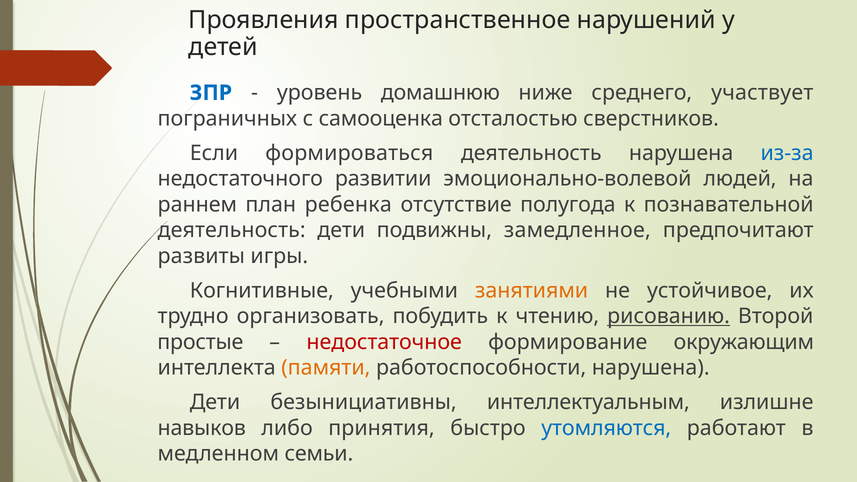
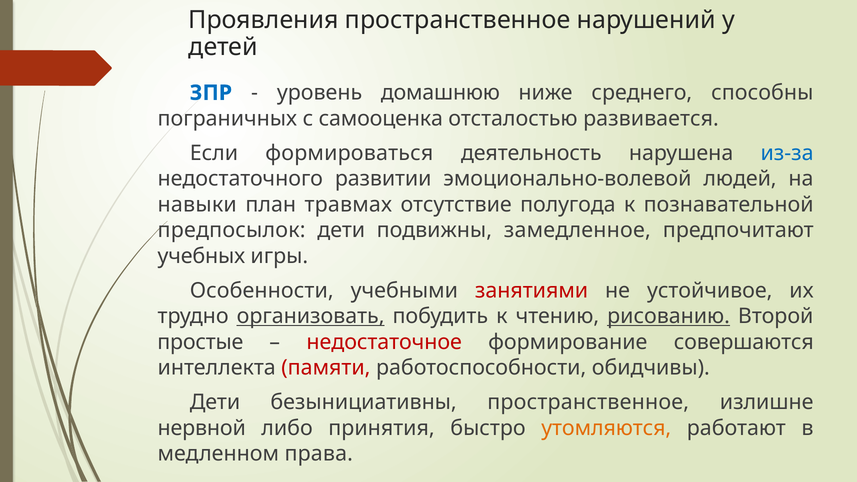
участвует: участвует -> способны
сверстников: сверстников -> развивается
раннем: раннем -> навыки
ребенка: ребенка -> травмах
деятельность at (232, 230): деятельность -> предпосылок
развиты: развиты -> учебных
Когнитивные: Когнитивные -> Особенности
занятиями colour: orange -> red
организовать underline: none -> present
окружающим: окружающим -> совершаются
памяти colour: orange -> red
работоспособности нарушена: нарушена -> обидчивы
безынициативны интеллектуальным: интеллектуальным -> пространственное
навыков: навыков -> нервной
утомляются colour: blue -> orange
семьи: семьи -> права
